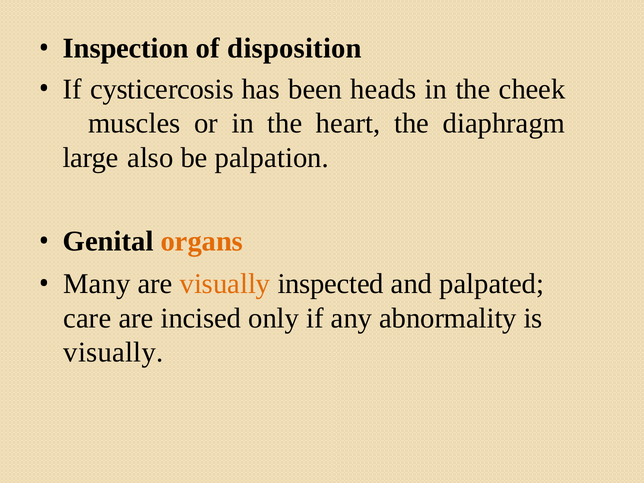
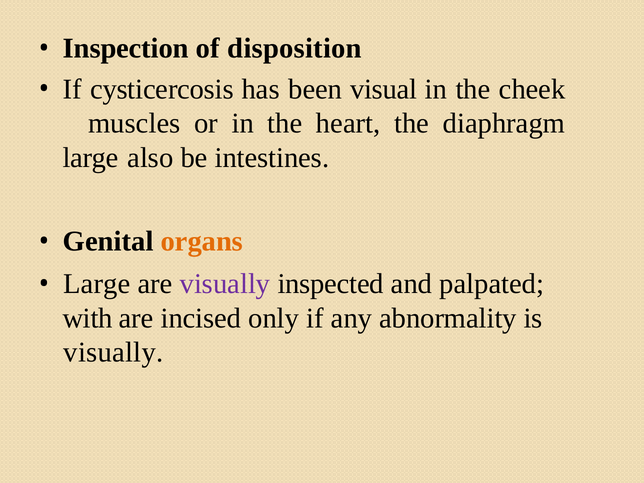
heads: heads -> visual
palpation: palpation -> intestines
Many at (97, 284): Many -> Large
visually at (225, 284) colour: orange -> purple
care: care -> with
